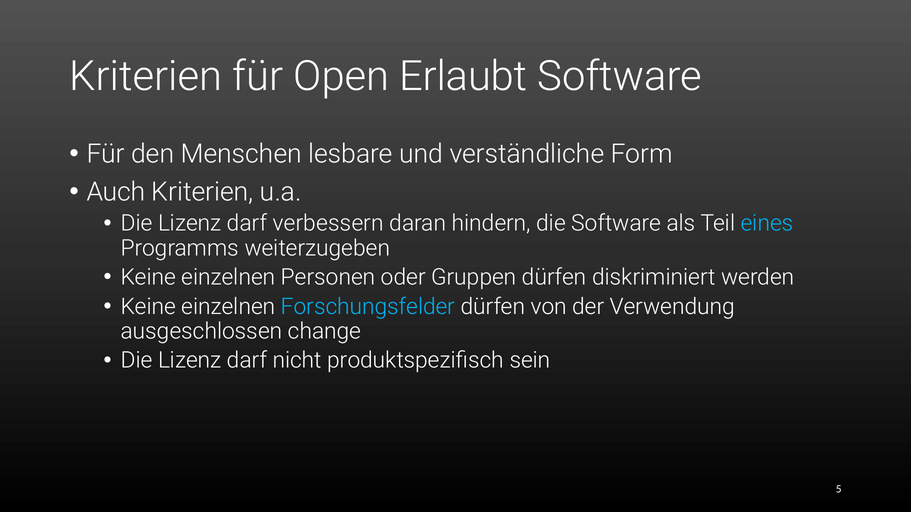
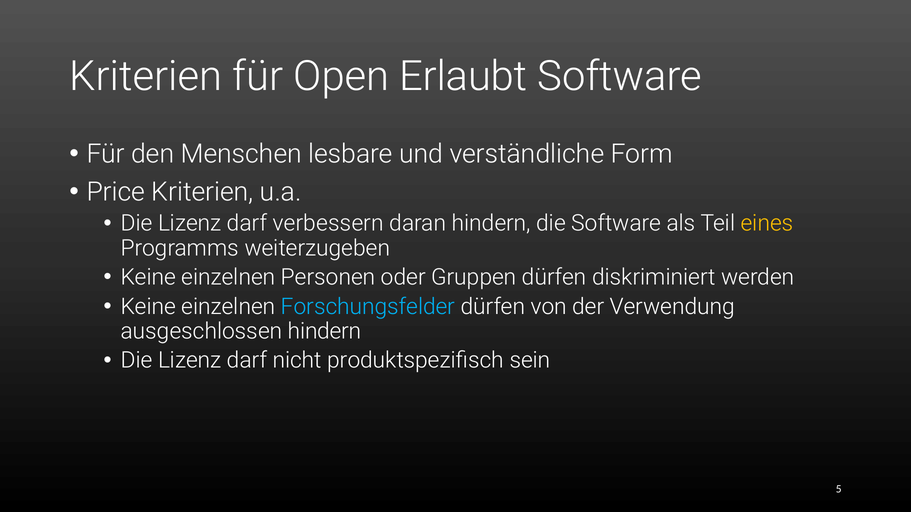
Auch: Auch -> Price
eines colour: light blue -> yellow
ausgeschlossen change: change -> hindern
